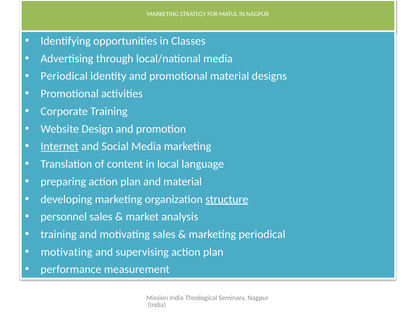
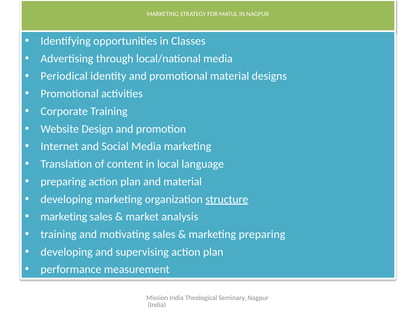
Internet underline: present -> none
personnel at (64, 217): personnel -> marketing
marketing periodical: periodical -> preparing
motivating at (67, 252): motivating -> developing
